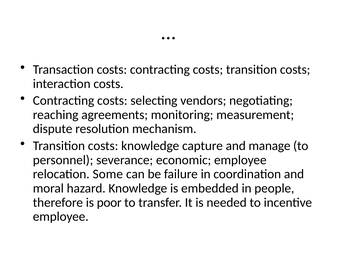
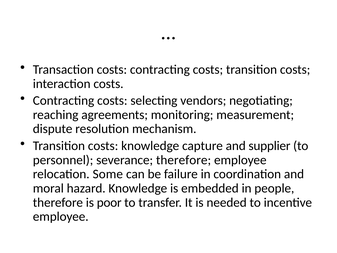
manage: manage -> supplier
severance economic: economic -> therefore
